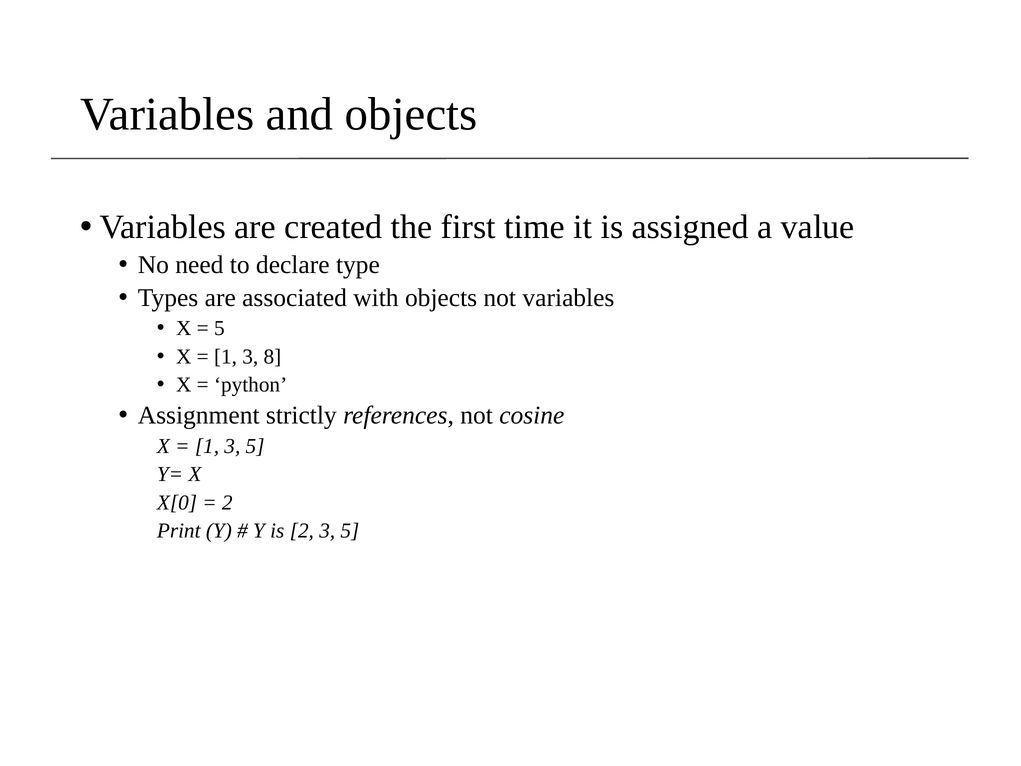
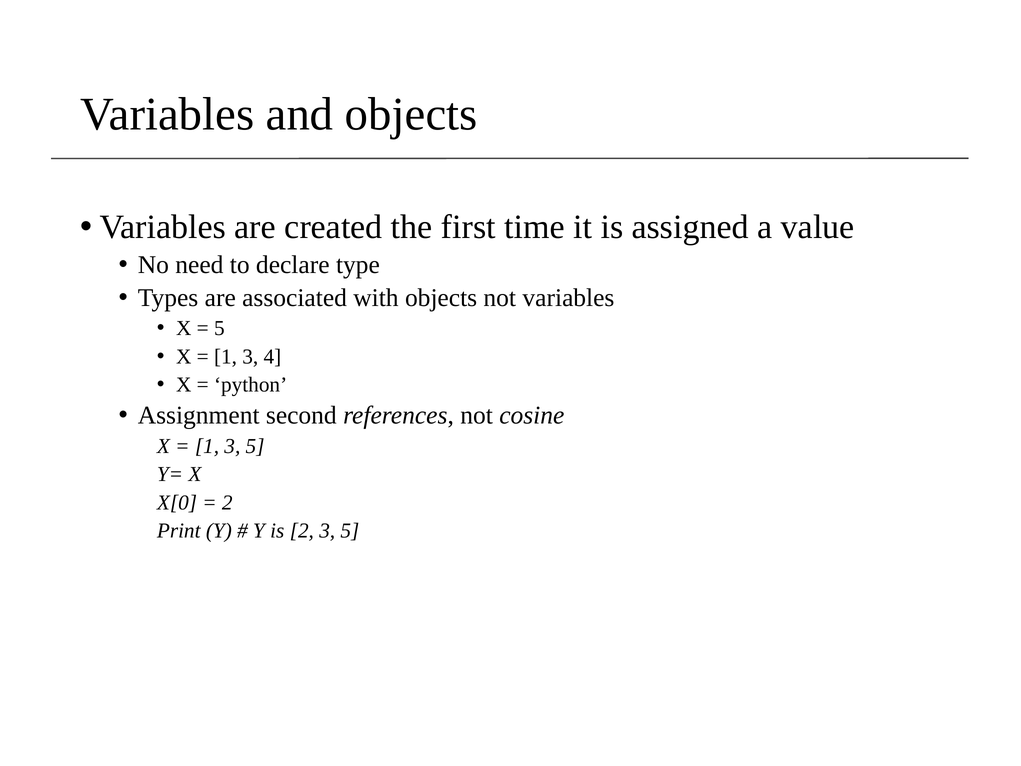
8: 8 -> 4
strictly: strictly -> second
